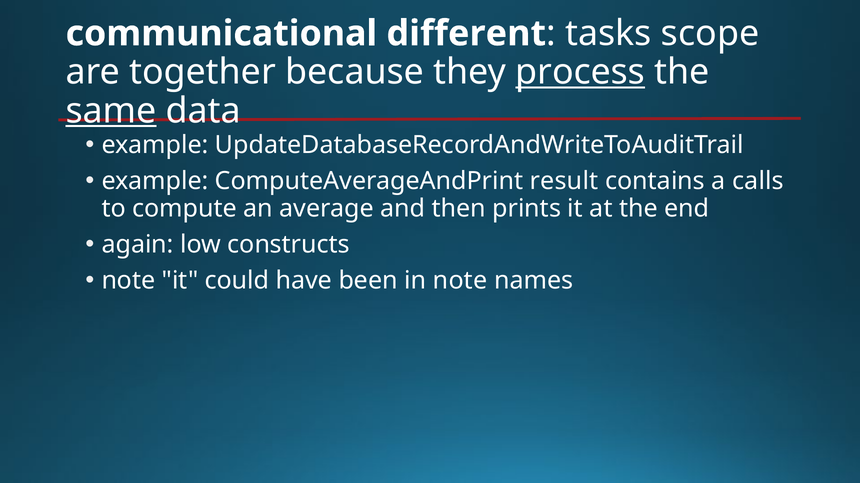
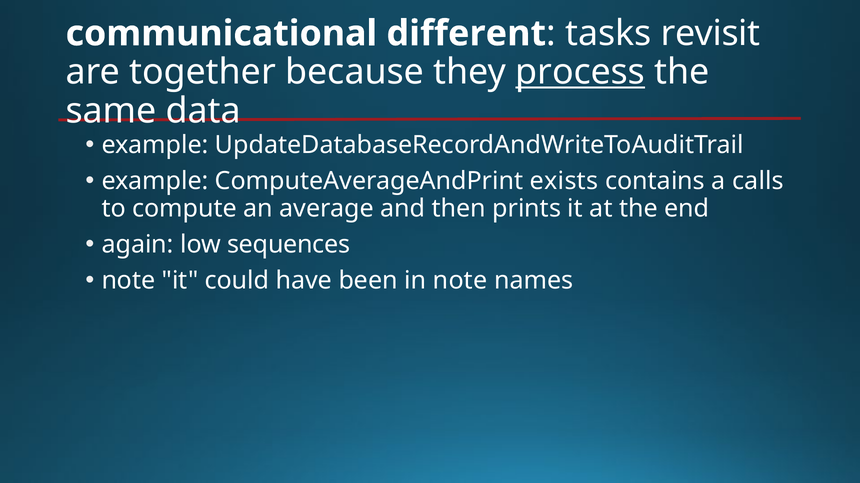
scope: scope -> revisit
same underline: present -> none
result: result -> exists
constructs: constructs -> sequences
